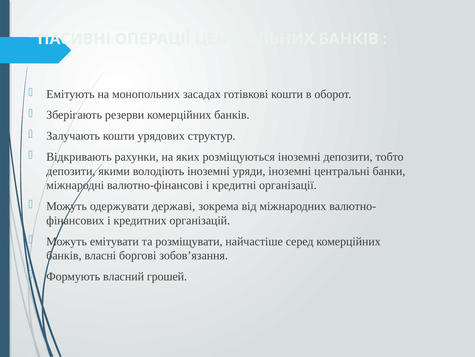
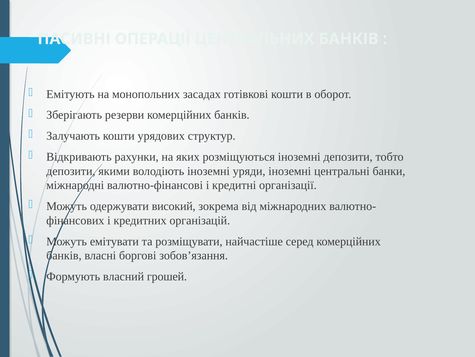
державі: державі -> високий
